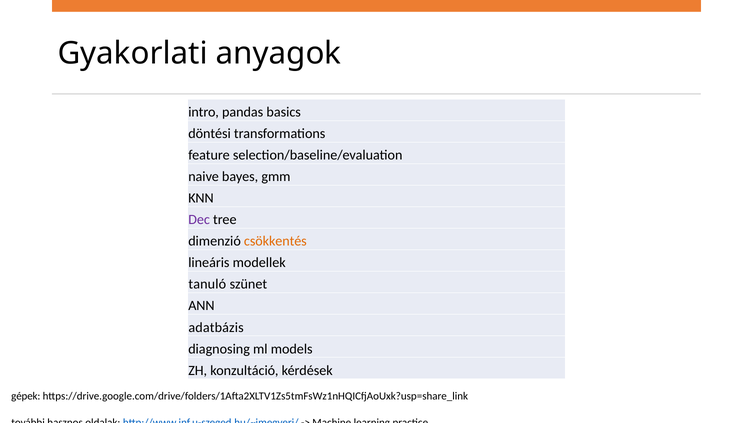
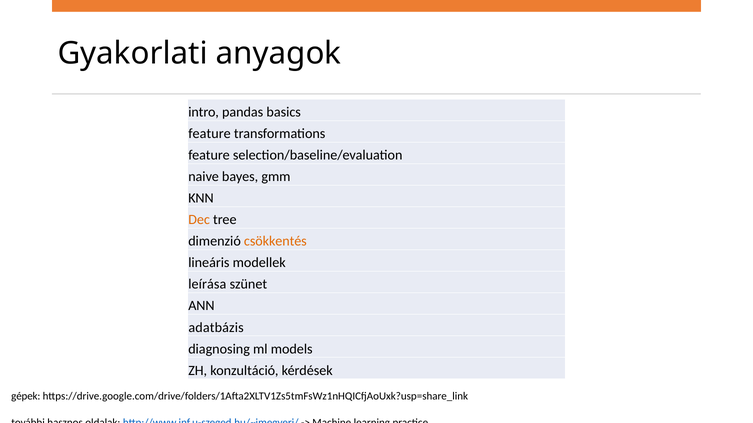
döntési at (210, 134): döntési -> feature
Dec colour: purple -> orange
tanuló: tanuló -> leírása
